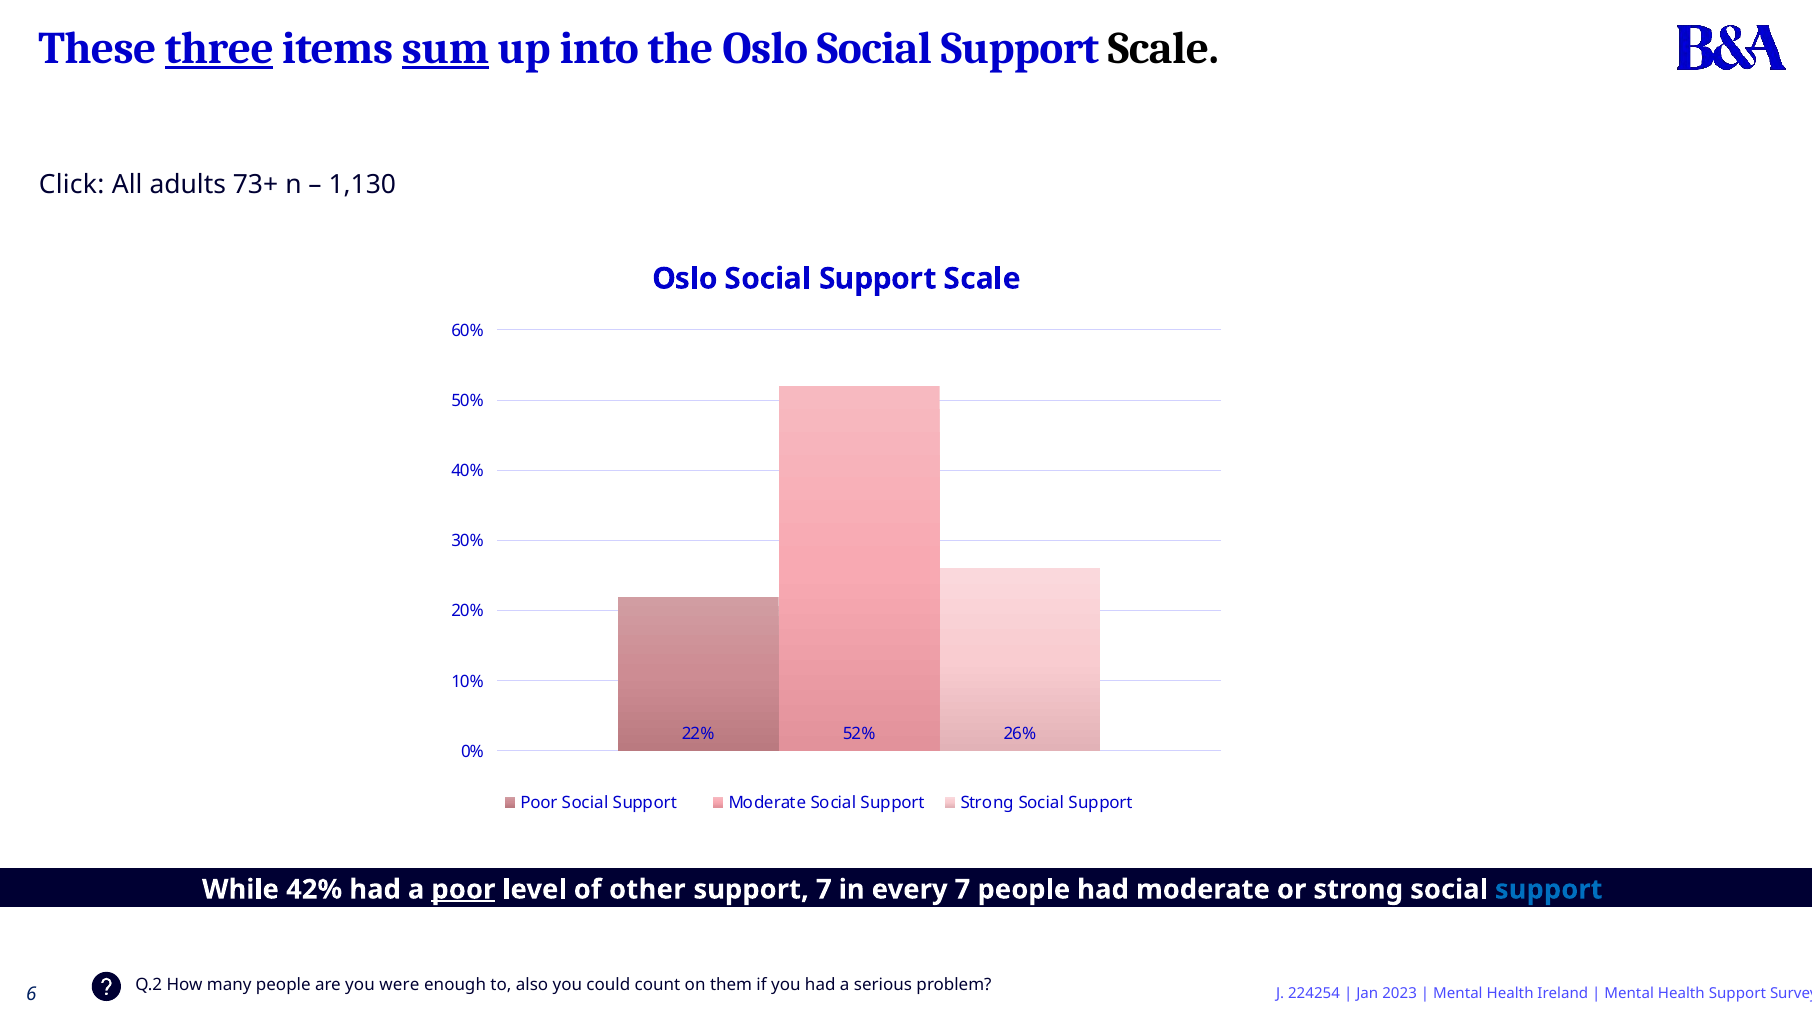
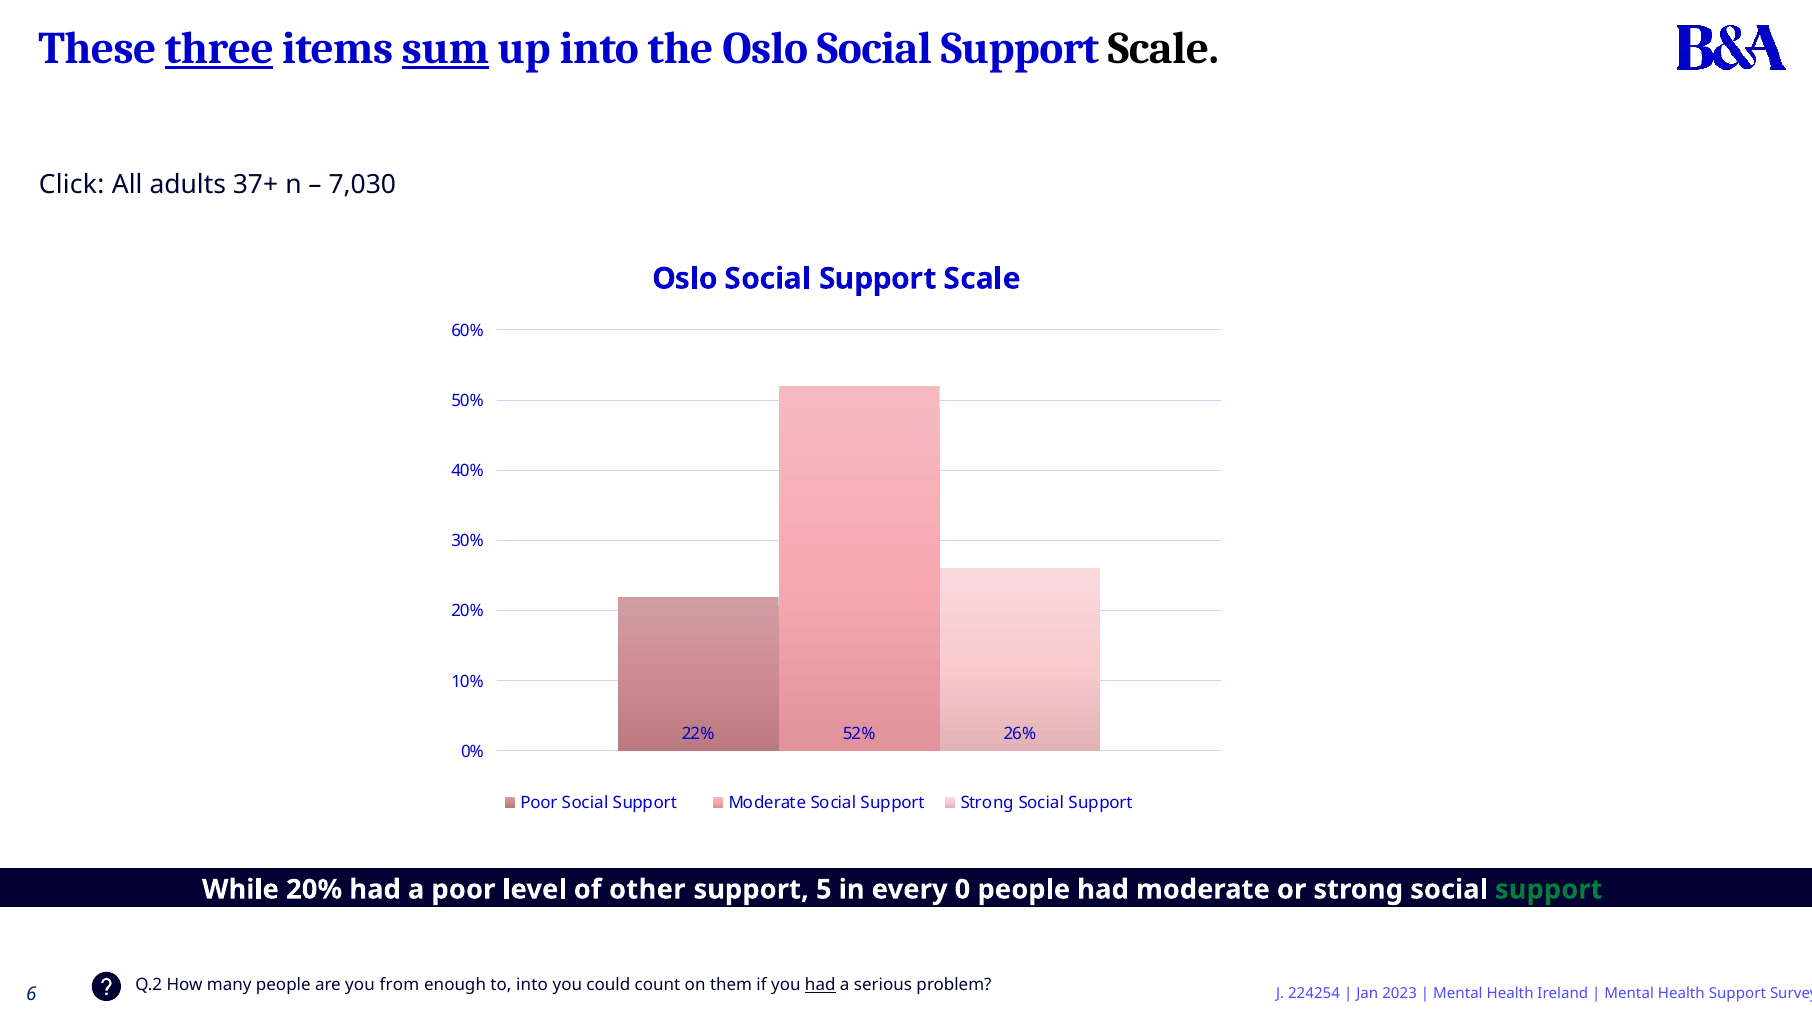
73+: 73+ -> 37+
1,130: 1,130 -> 7,030
While 42%: 42% -> 20%
poor at (463, 890) underline: present -> none
support 7: 7 -> 5
every 7: 7 -> 0
support at (1549, 890) colour: blue -> green
were: were -> from
to also: also -> into
had at (820, 985) underline: none -> present
